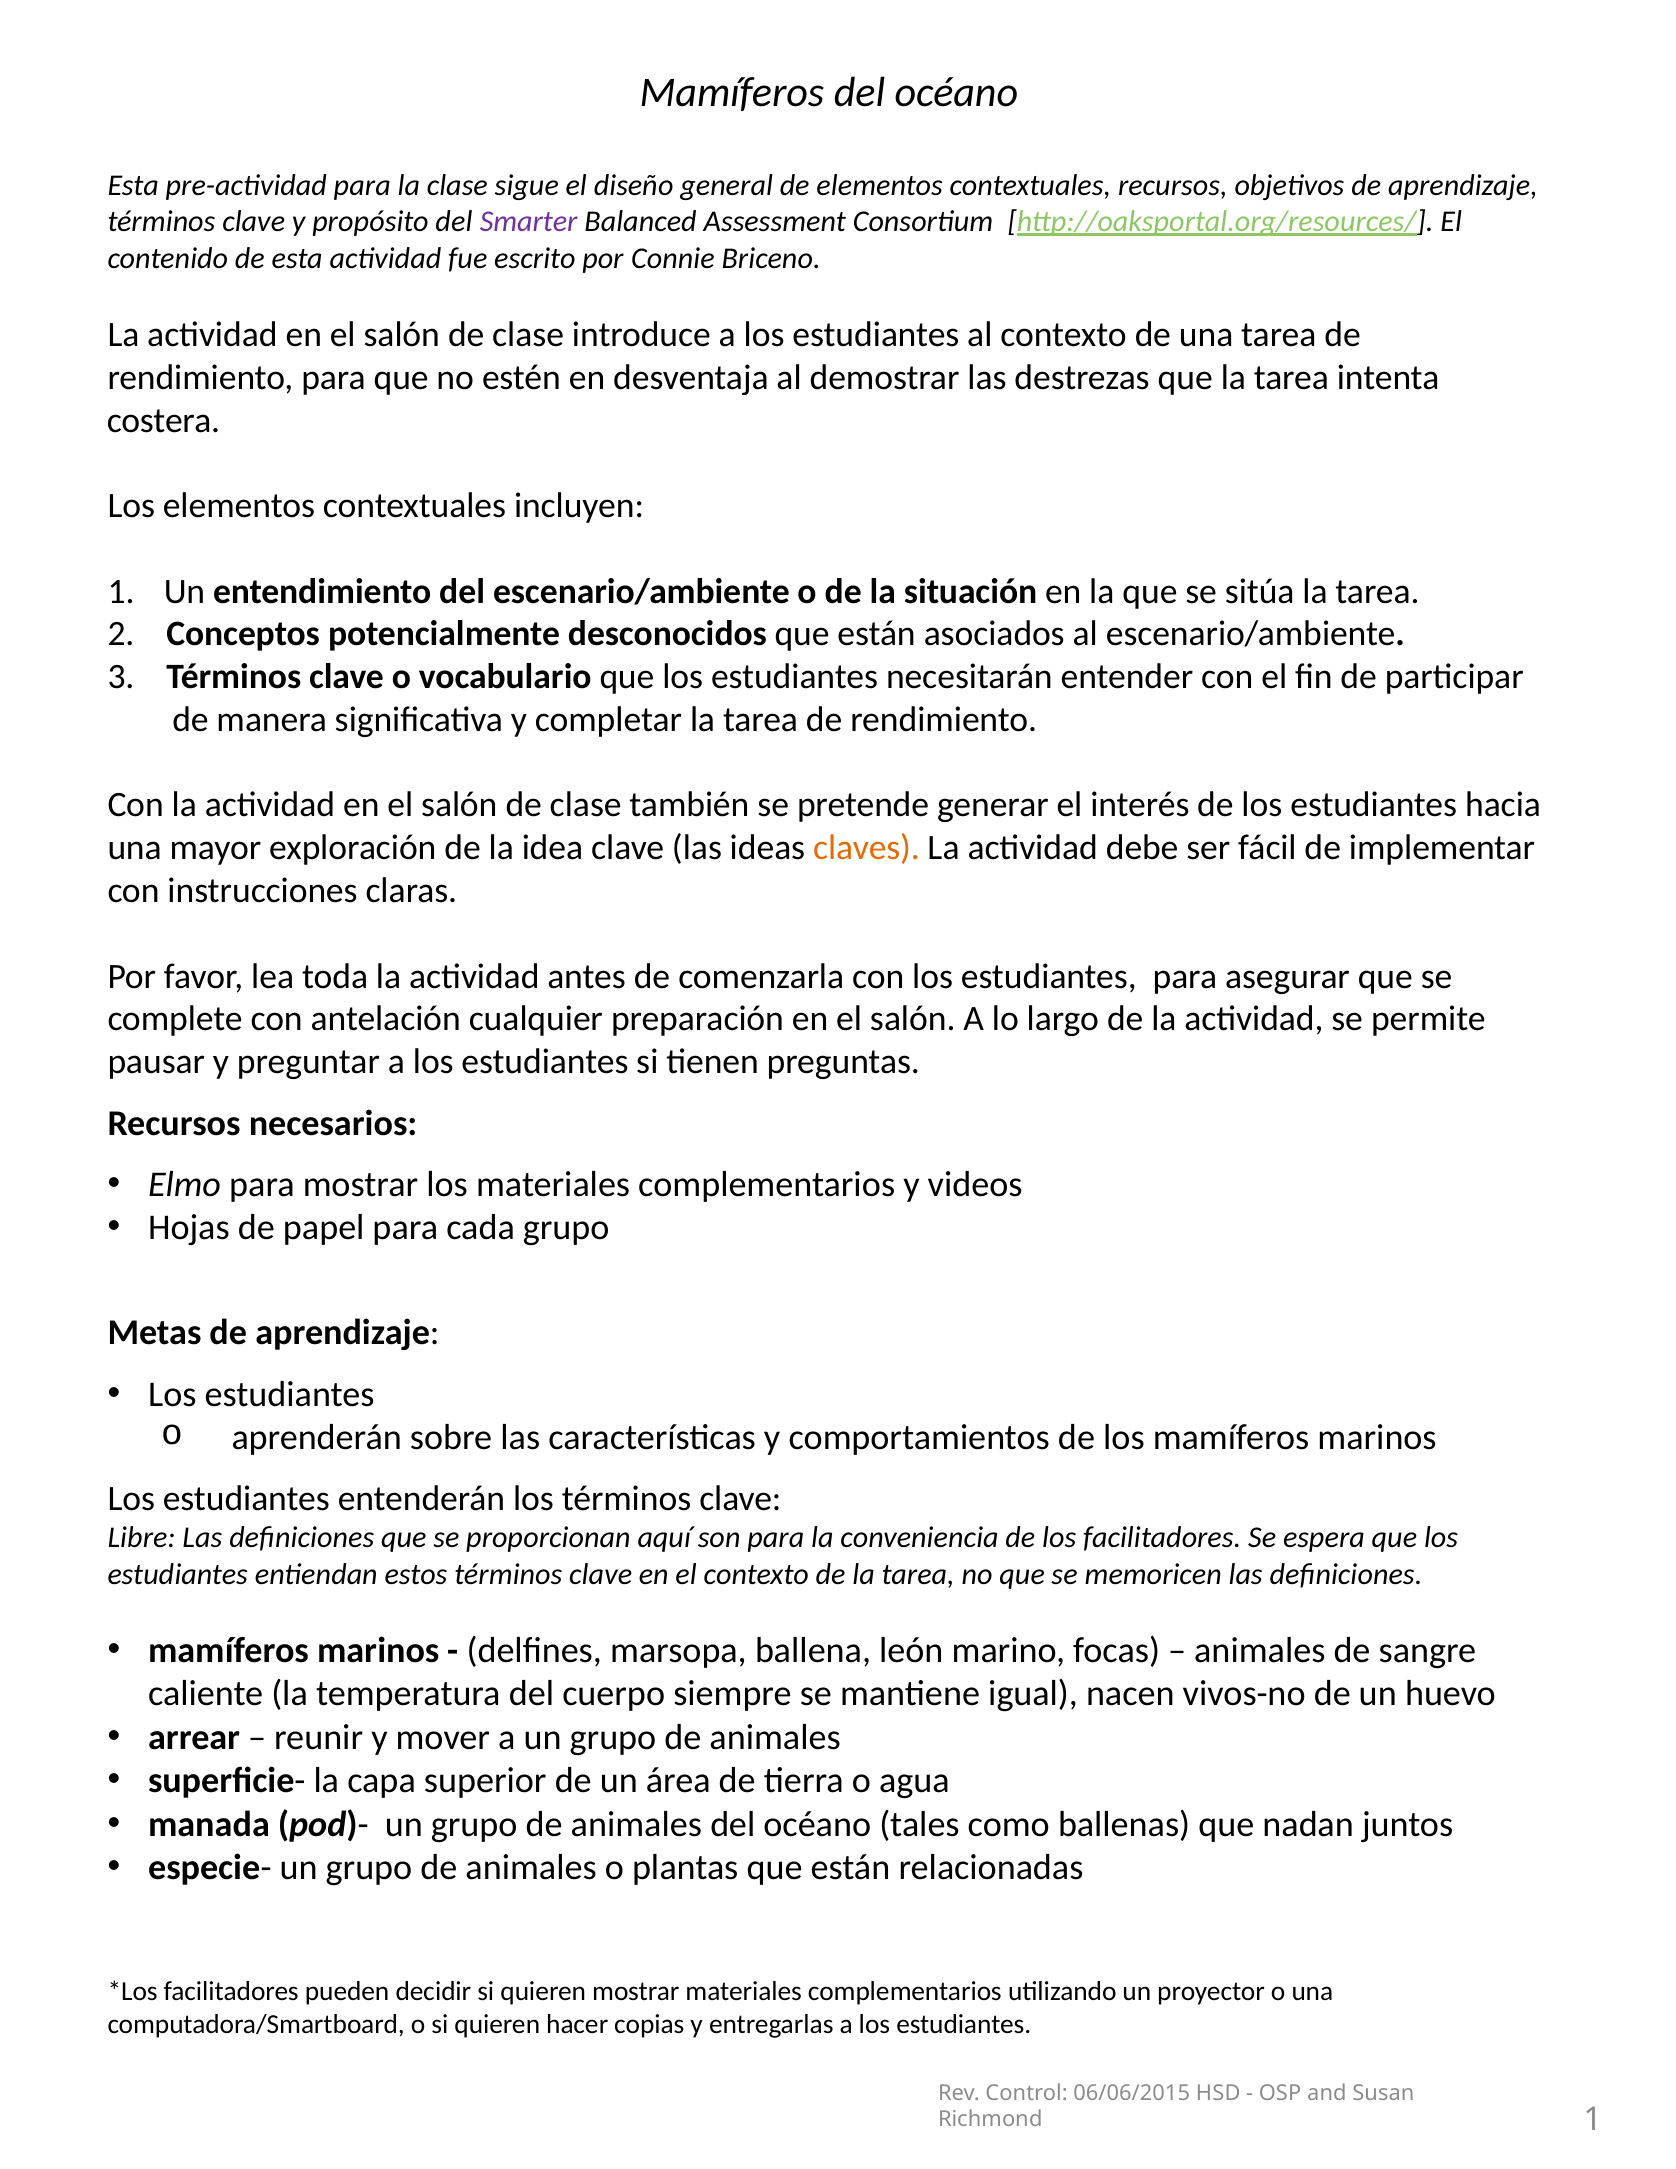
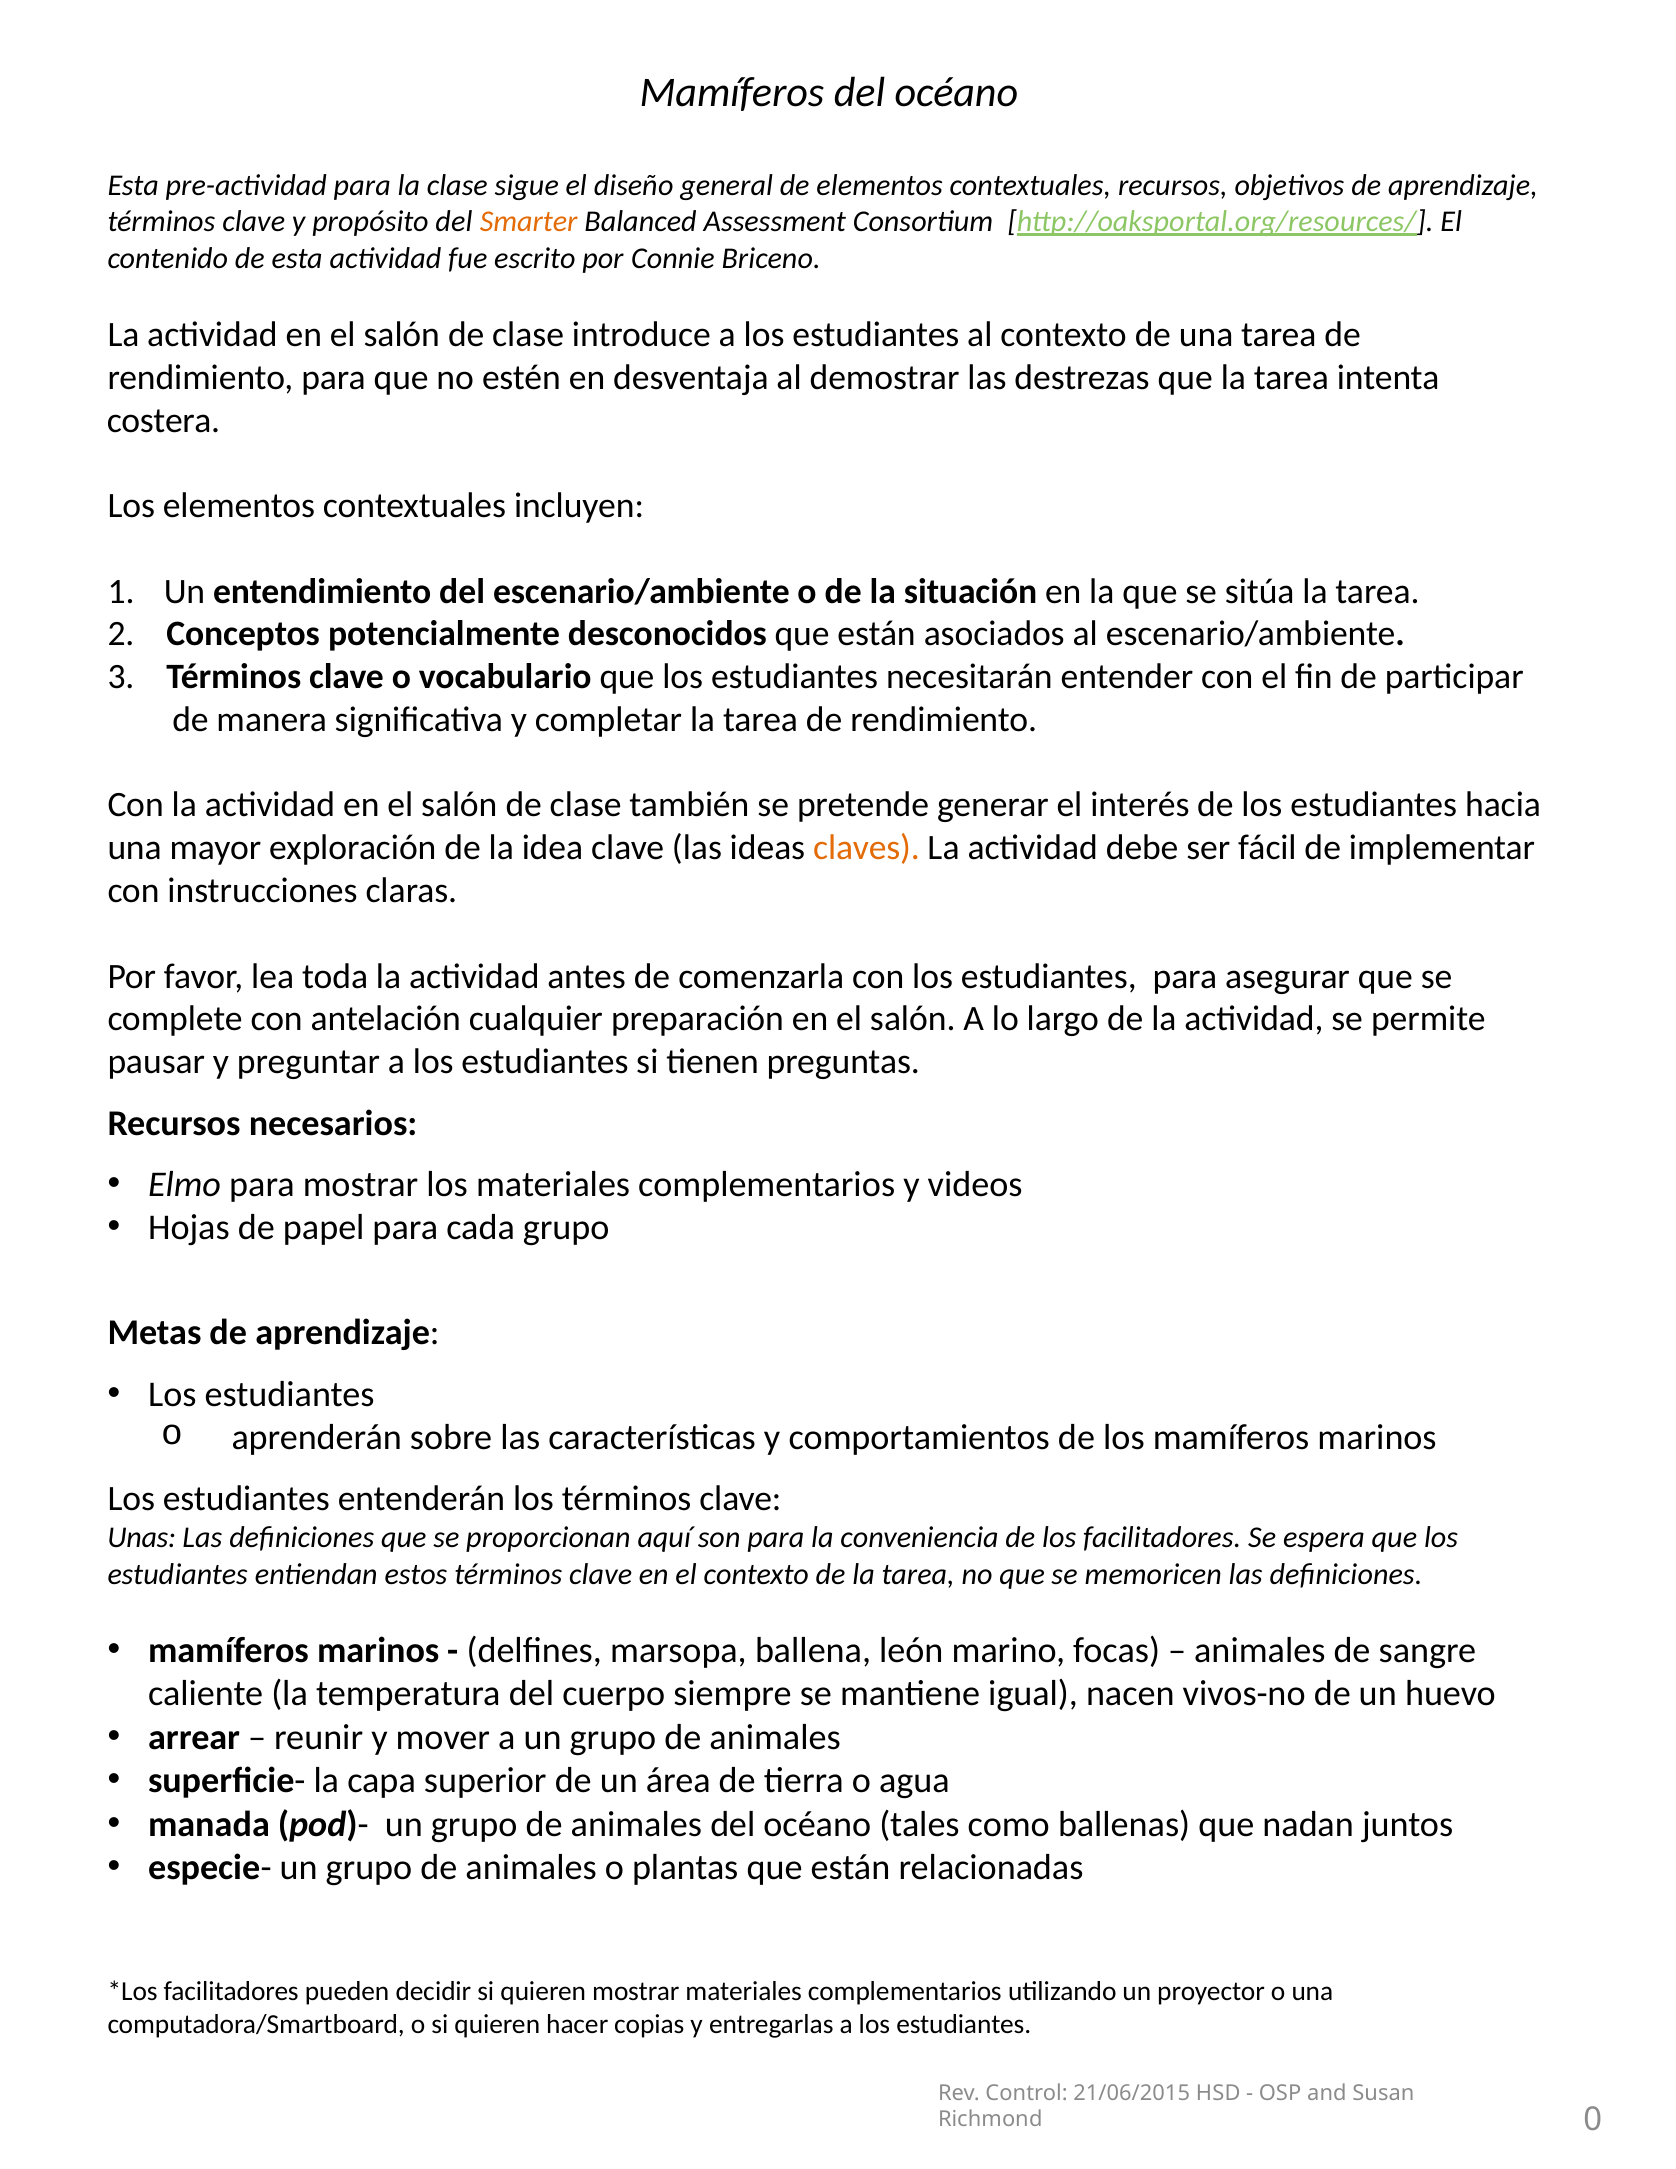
Smarter colour: purple -> orange
Libre: Libre -> Unas
06/06/2015: 06/06/2015 -> 21/06/2015
Richmond 1: 1 -> 0
